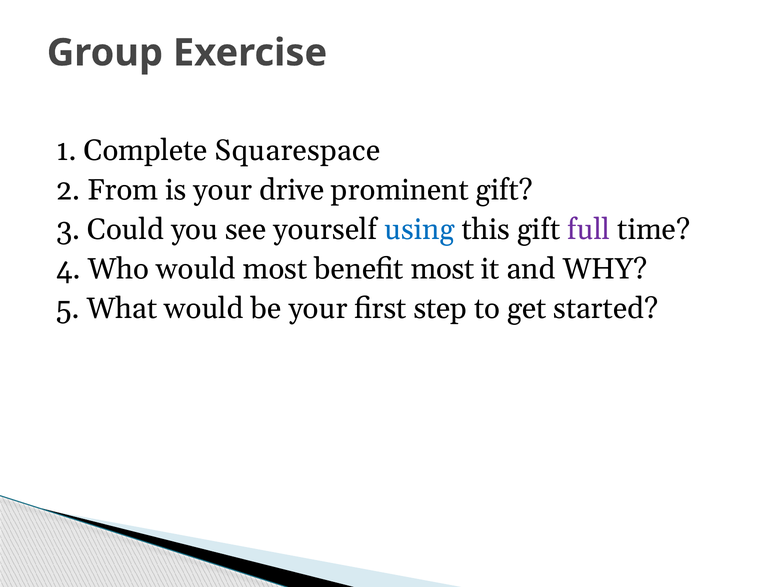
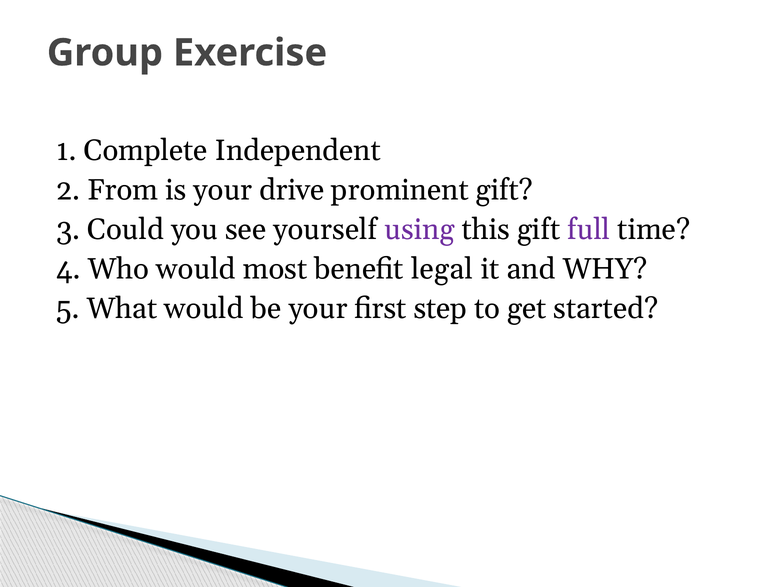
Squarespace: Squarespace -> Independent
using colour: blue -> purple
benefit most: most -> legal
